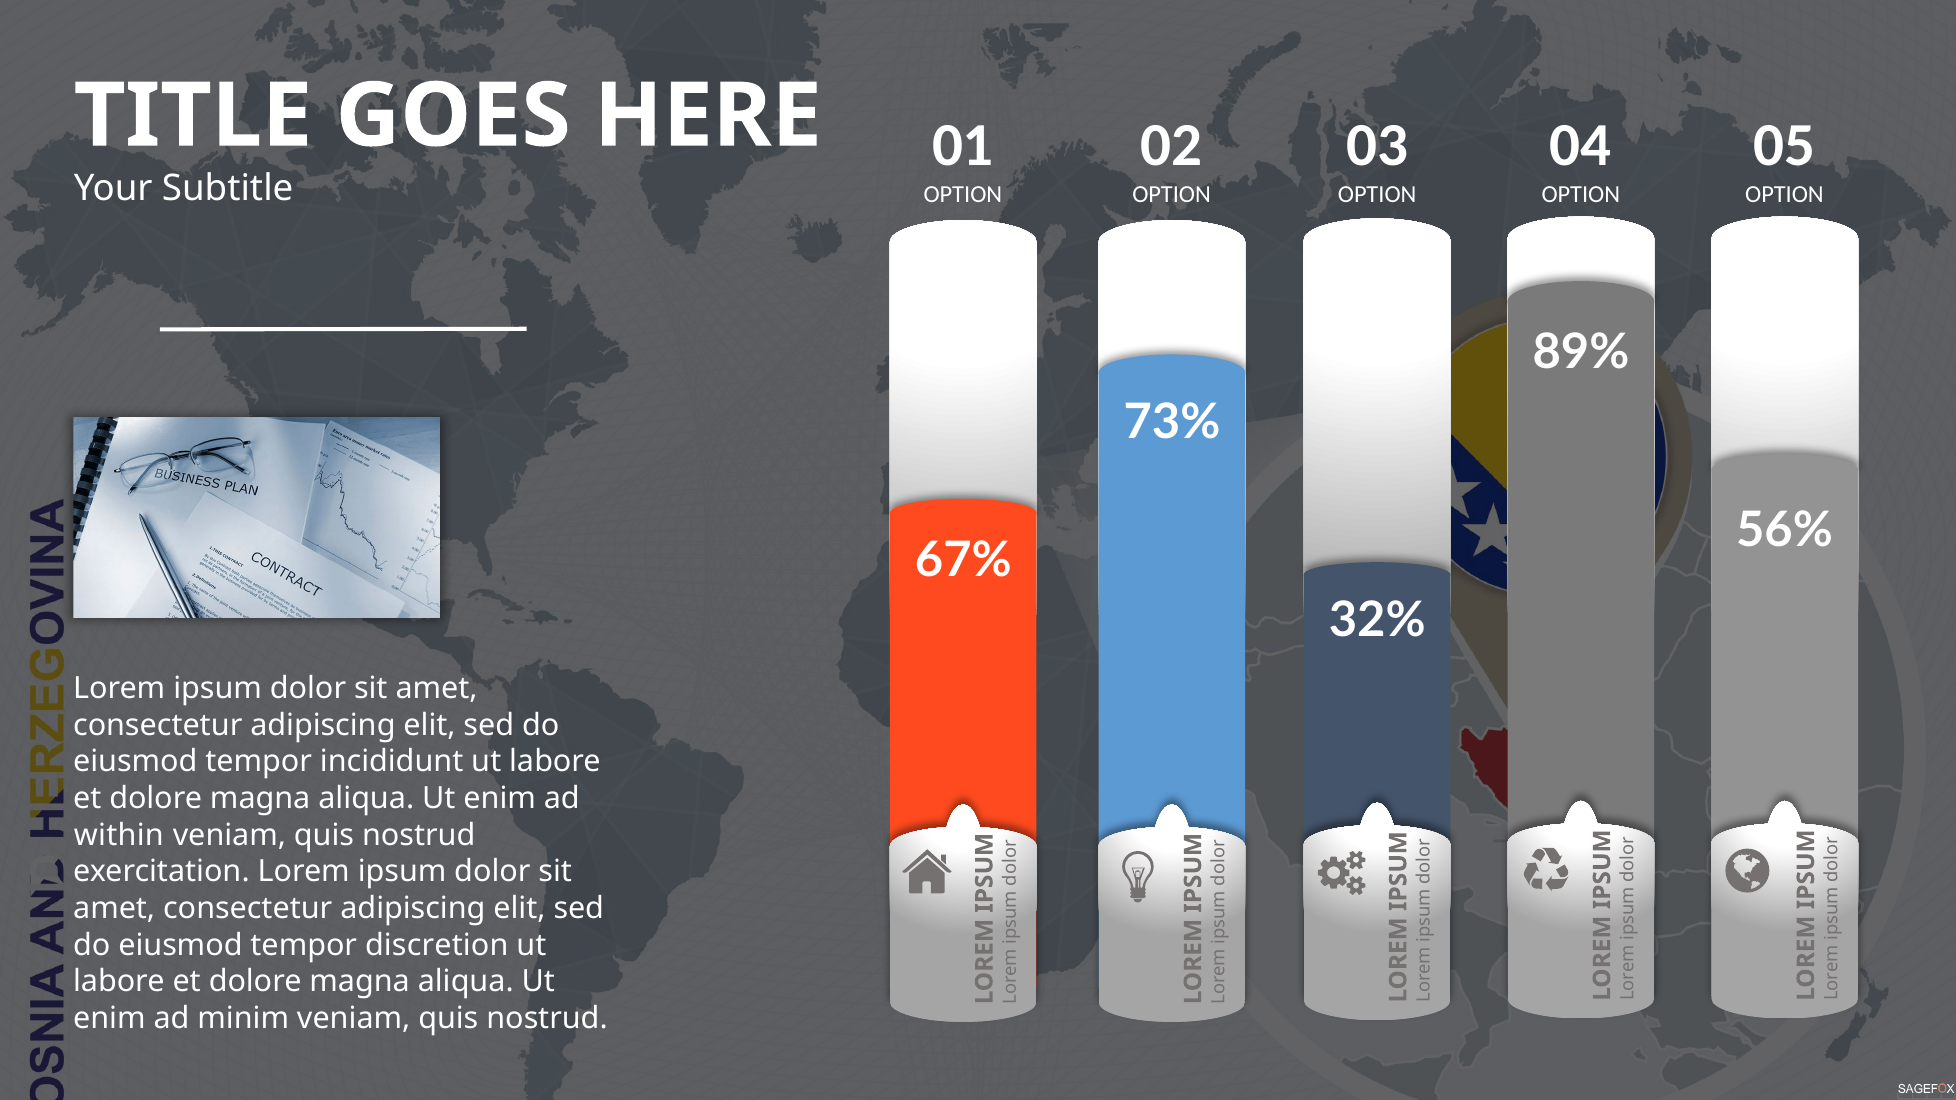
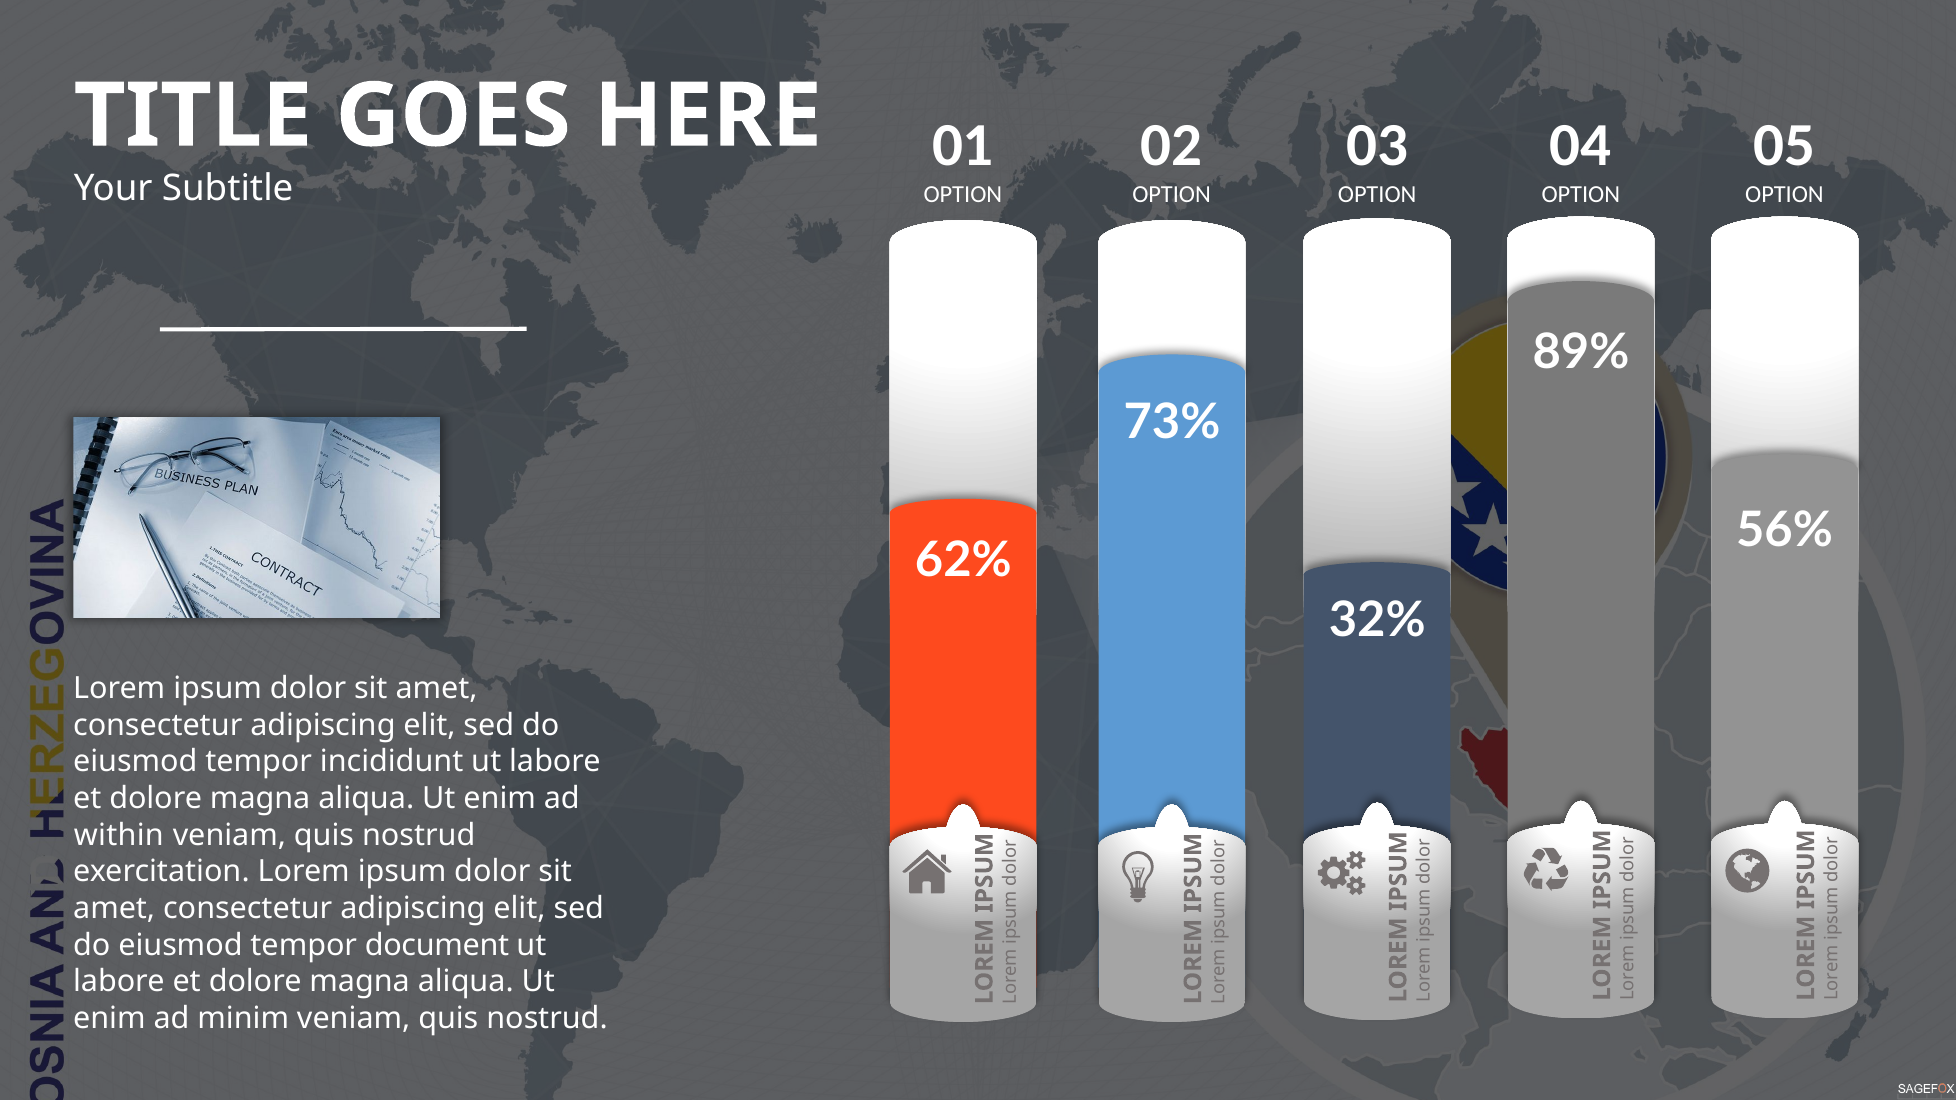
67%: 67% -> 62%
discretion: discretion -> document
